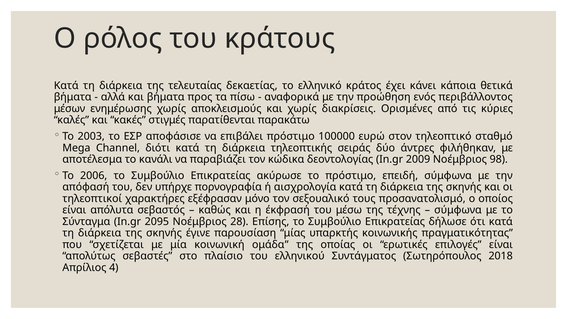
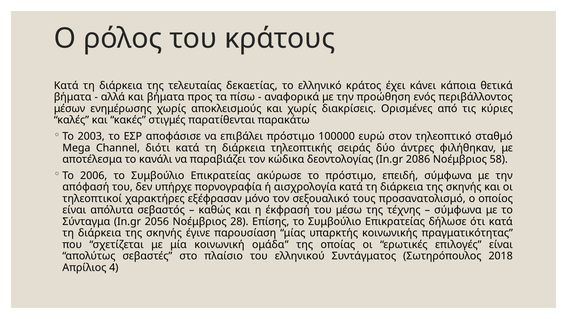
2009: 2009 -> 2086
98: 98 -> 58
2095: 2095 -> 2056
